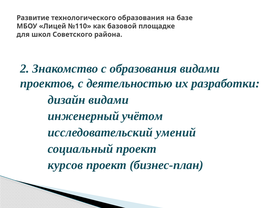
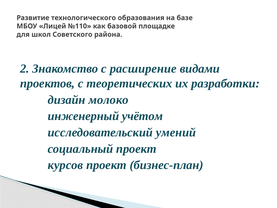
с образования: образования -> расширение
деятельностью: деятельностью -> теоретических
дизайн видами: видами -> молоко
